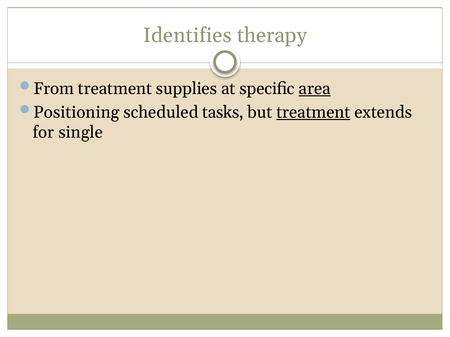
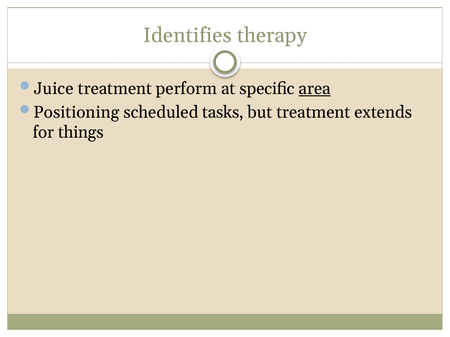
From: From -> Juice
supplies: supplies -> perform
treatment at (313, 112) underline: present -> none
single: single -> things
